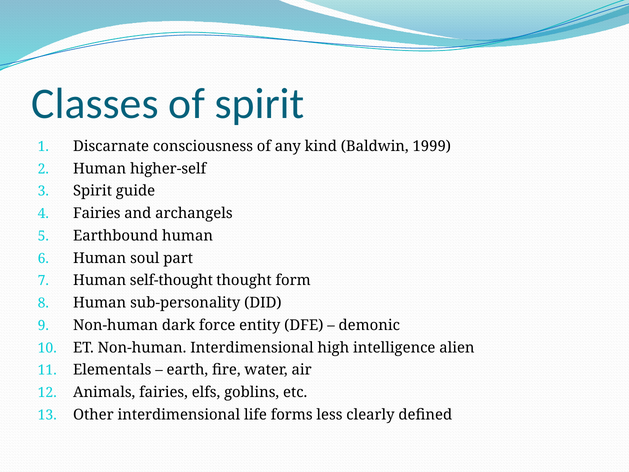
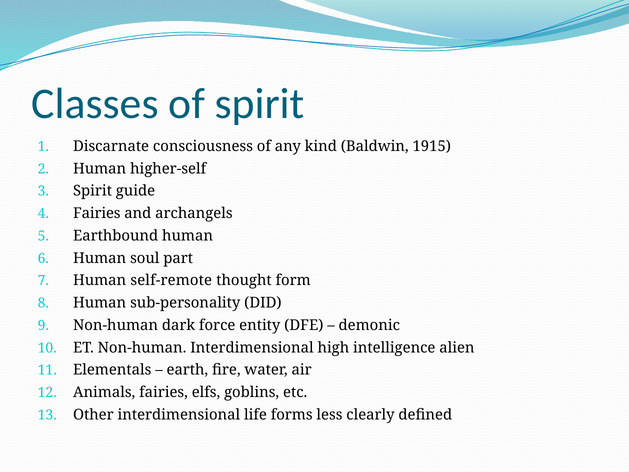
1999: 1999 -> 1915
self-thought: self-thought -> self-remote
